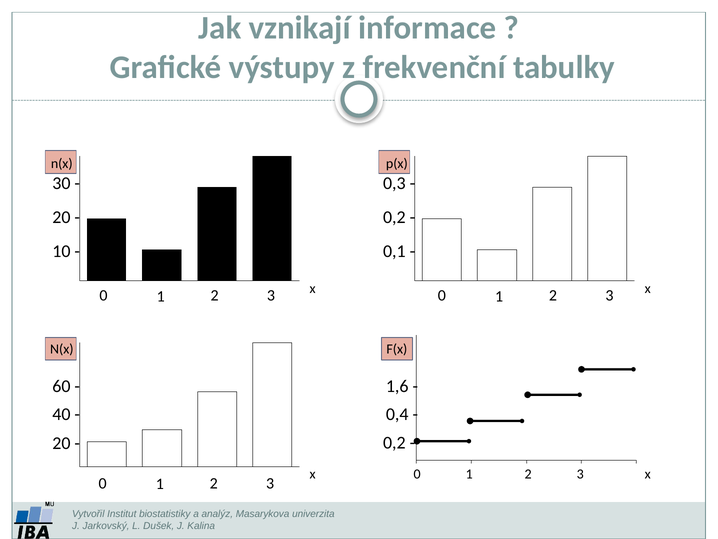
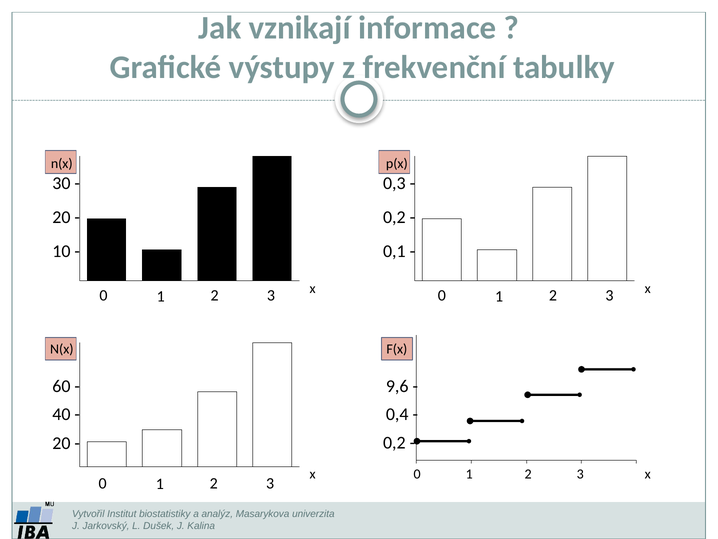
1,6: 1,6 -> 9,6
